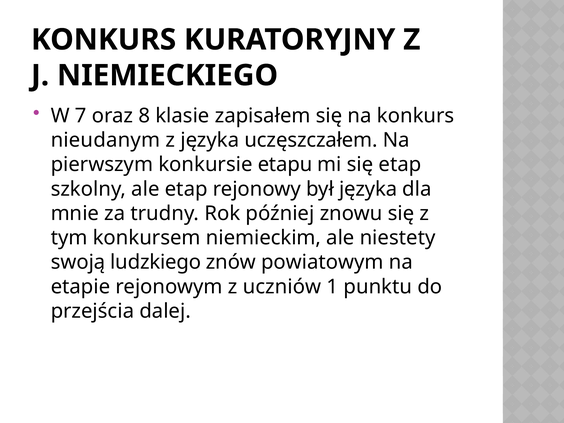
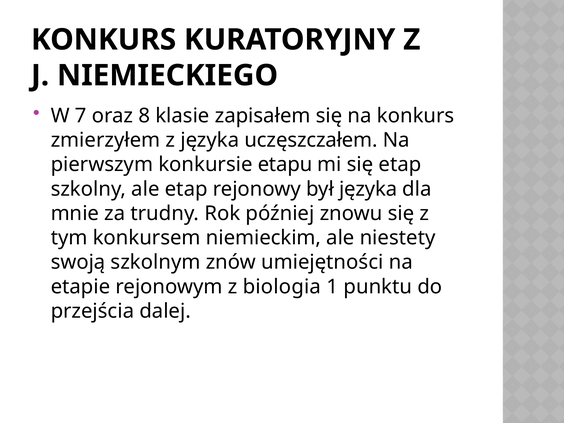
nieudanym: nieudanym -> zmierzyłem
ludzkiego: ludzkiego -> szkolnym
powiatowym: powiatowym -> umiejętności
uczniów: uczniów -> biologia
